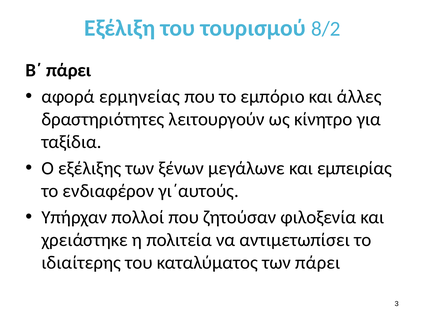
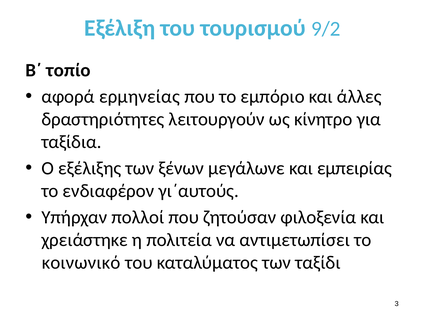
8/2: 8/2 -> 9/2
Β΄ πάρει: πάρει -> τοπίο
ιδιαίτερης: ιδιαίτερης -> κοινωνικό
των πάρει: πάρει -> ταξίδι
